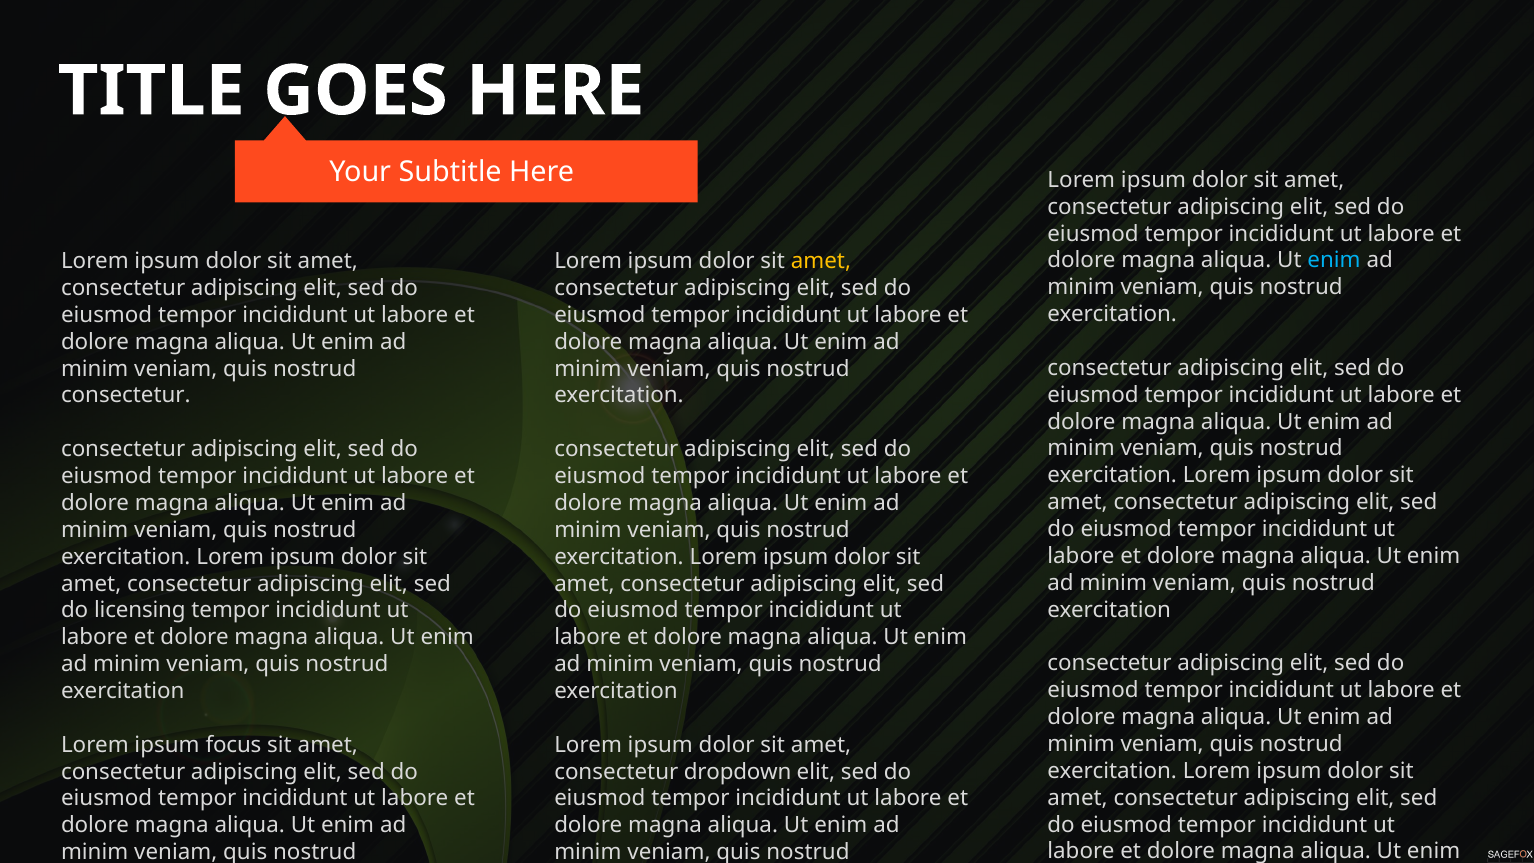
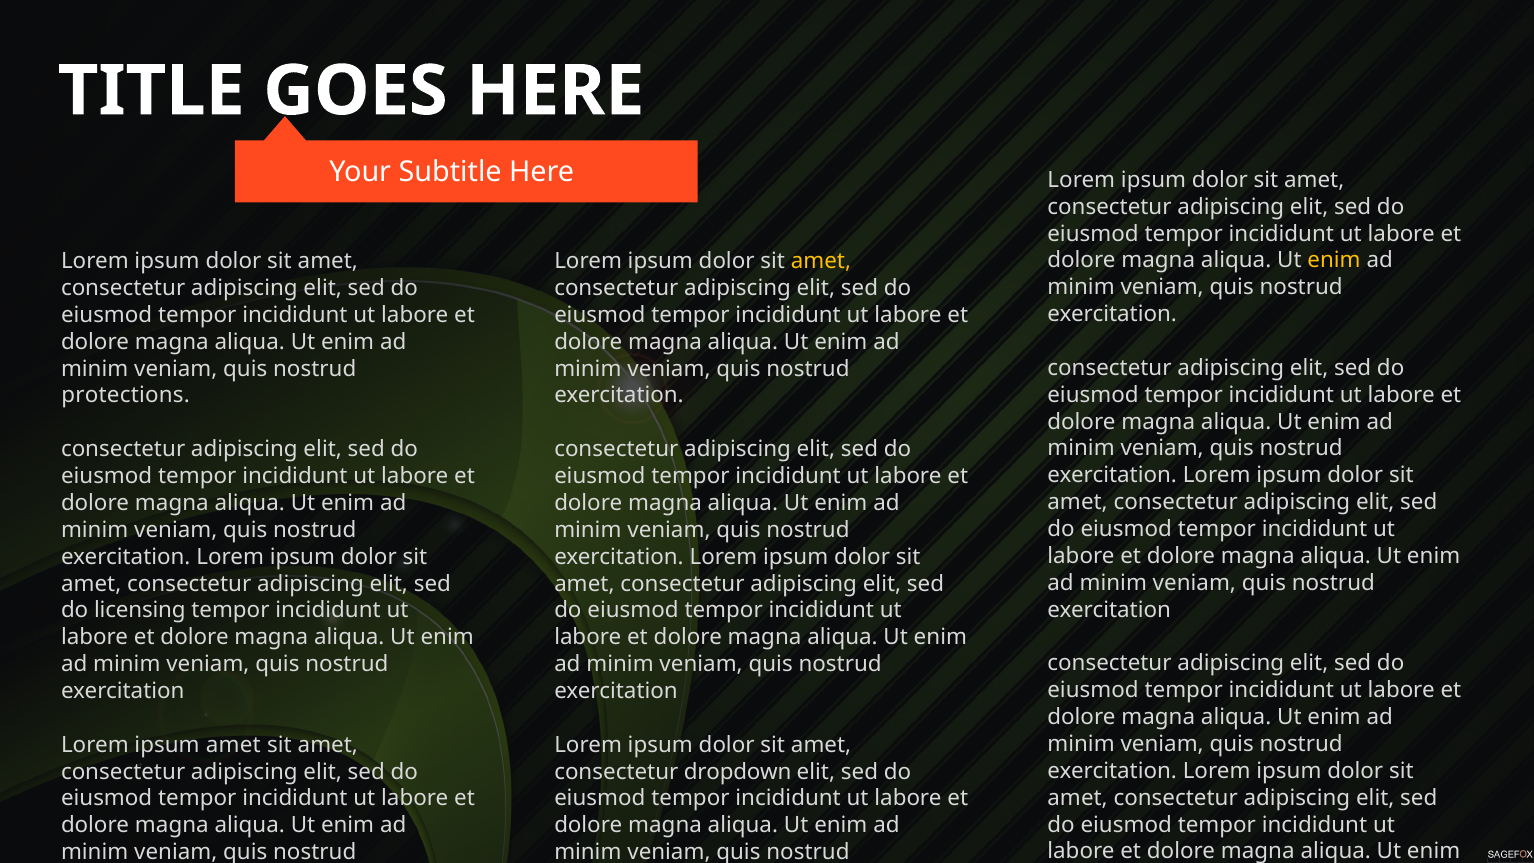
enim at (1334, 260) colour: light blue -> yellow
consectetur at (126, 396): consectetur -> protections
ipsum focus: focus -> amet
